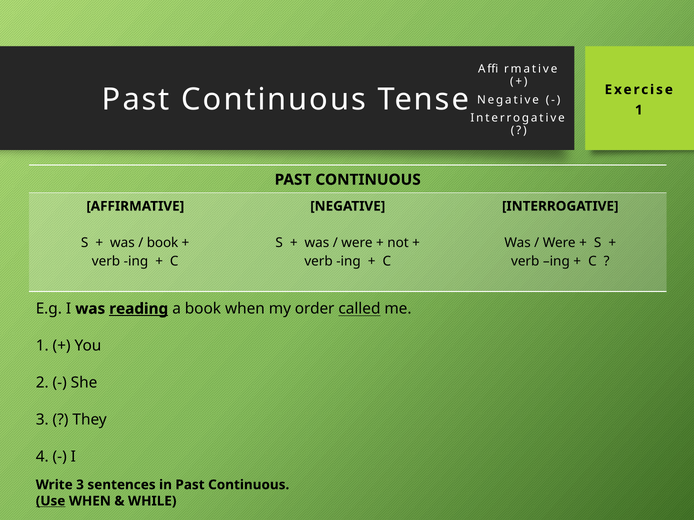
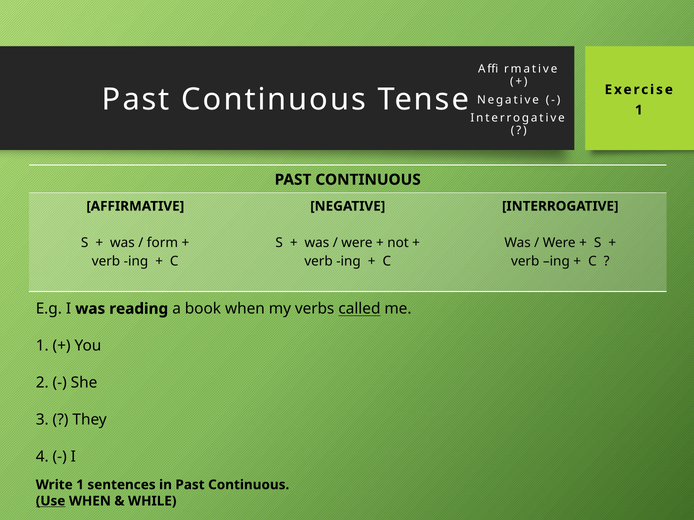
book at (163, 243): book -> form
reading underline: present -> none
order: order -> verbs
Write 3: 3 -> 1
